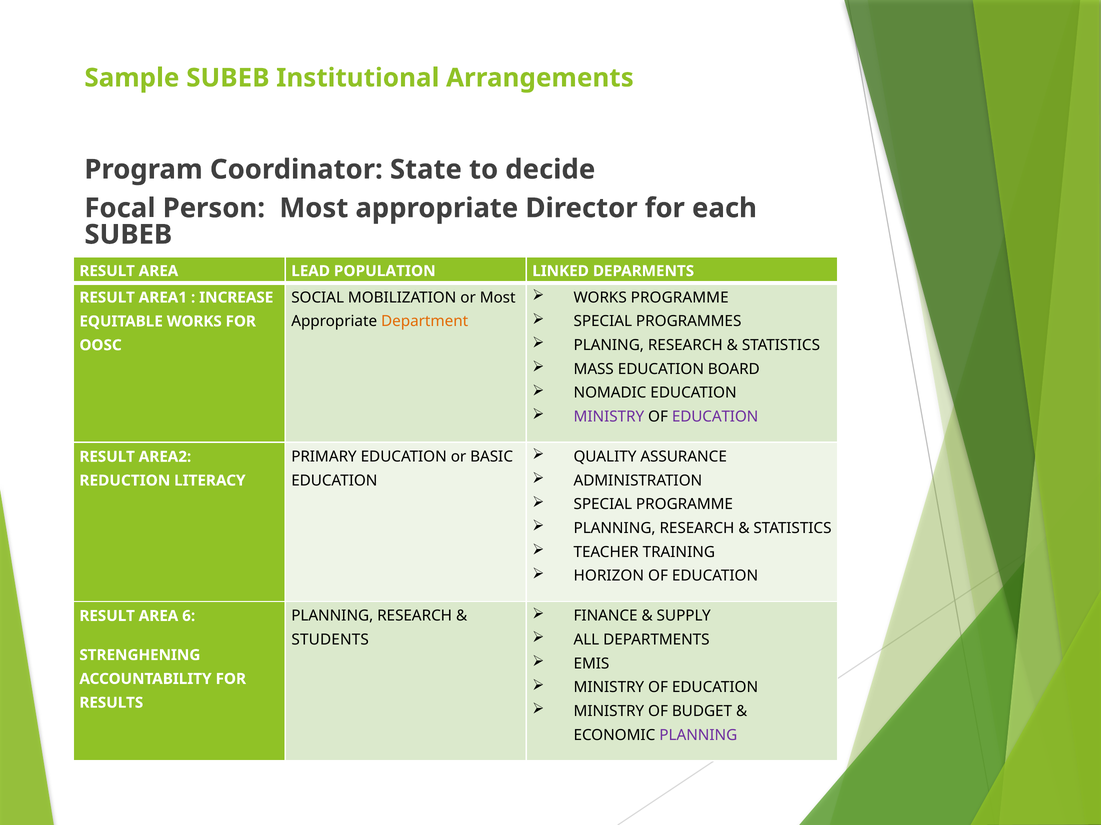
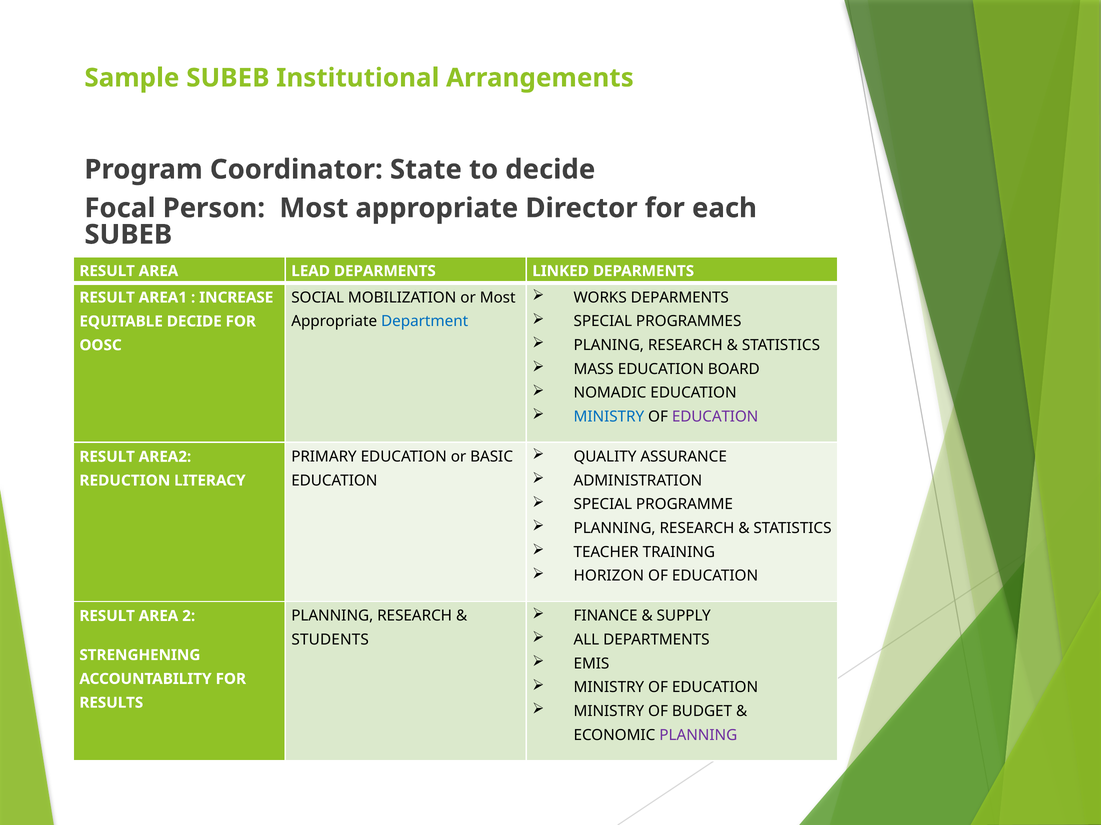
LEAD POPULATION: POPULATION -> DEPARMENTS
WORKS PROGRAMME: PROGRAMME -> DEPARMENTS
Department colour: orange -> blue
EQUITABLE WORKS: WORKS -> DECIDE
MINISTRY at (609, 417) colour: purple -> blue
6: 6 -> 2
